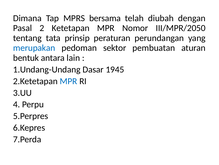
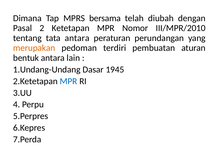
III/MPR/2050: III/MPR/2050 -> III/MPR/2010
tata prinsip: prinsip -> antara
merupakan colour: blue -> orange
sektor: sektor -> terdiri
